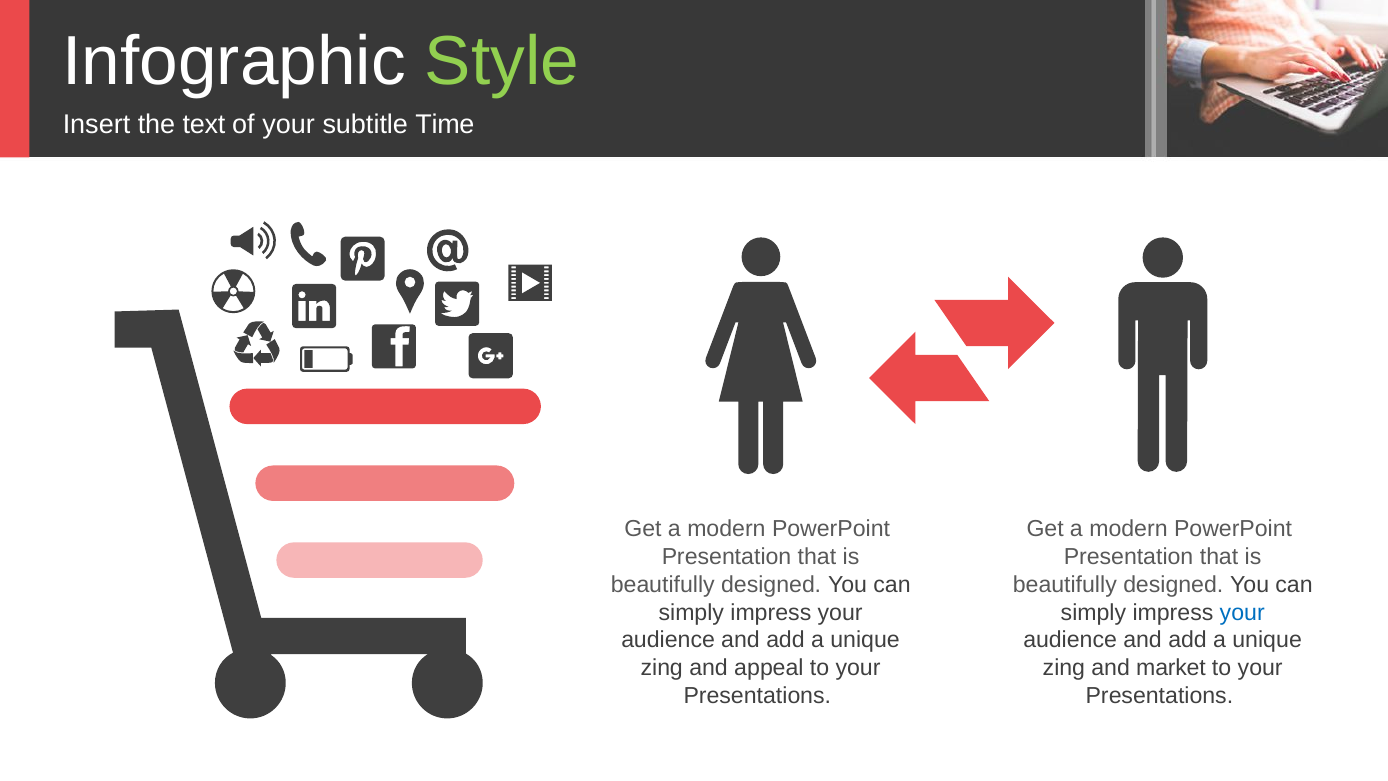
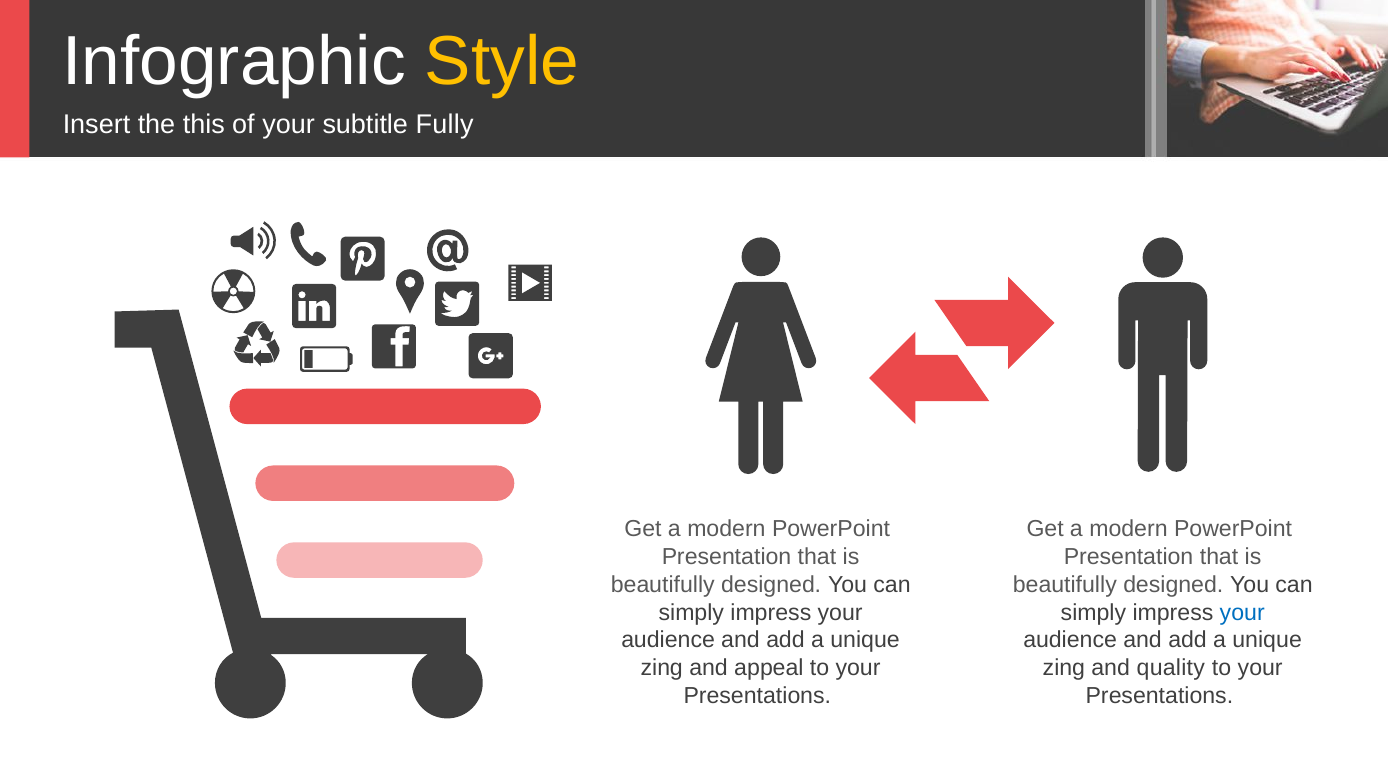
Style colour: light green -> yellow
text: text -> this
Time: Time -> Fully
market: market -> quality
